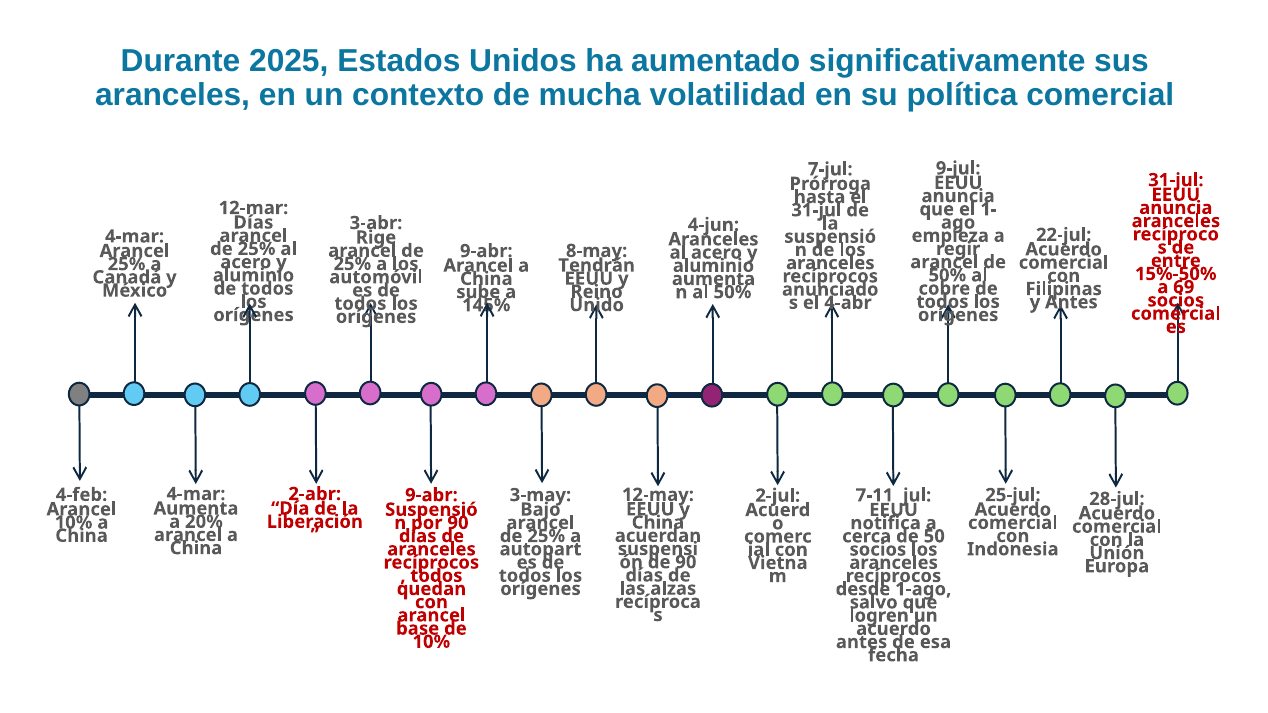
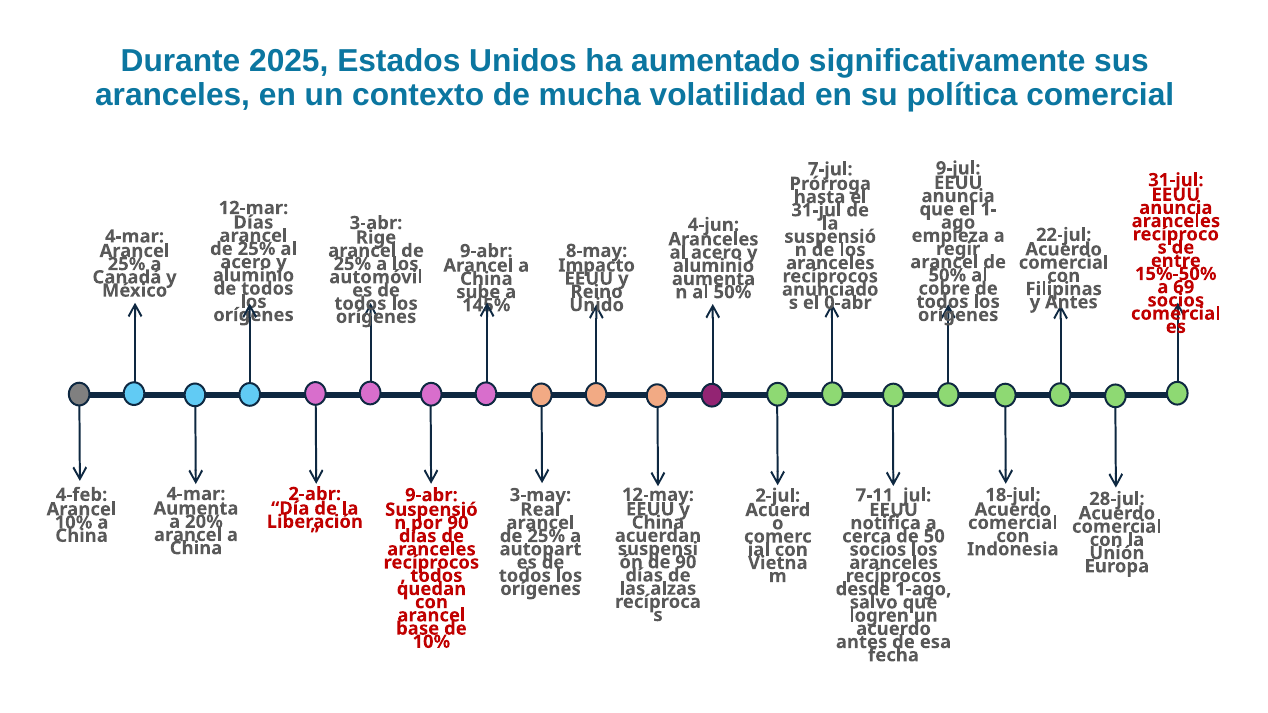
Tendrán: Tendrán -> Impacto
4-abr: 4-abr -> 0-abr
25-jul: 25-jul -> 18-jul
Bajo: Bajo -> Real
